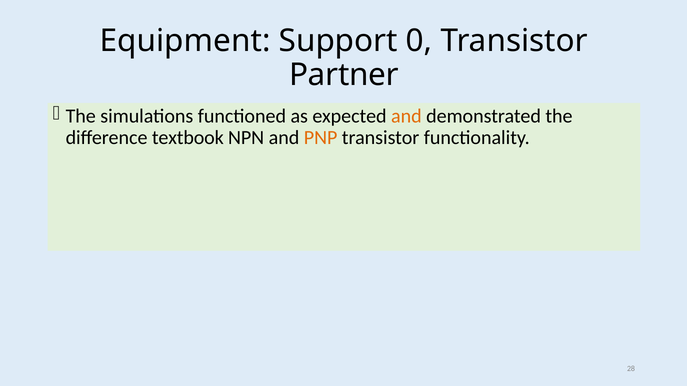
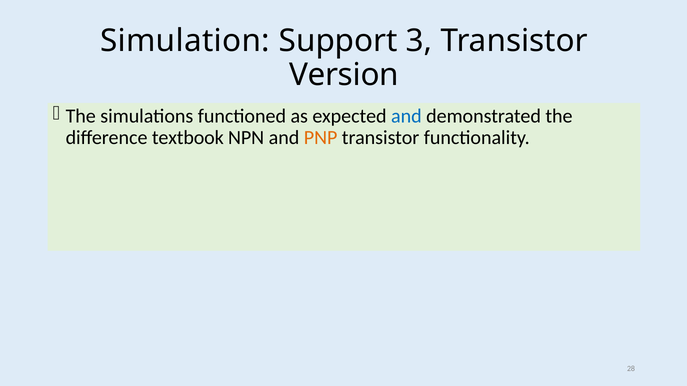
Equipment: Equipment -> Simulation
0: 0 -> 3
Partner: Partner -> Version
and at (406, 116) colour: orange -> blue
